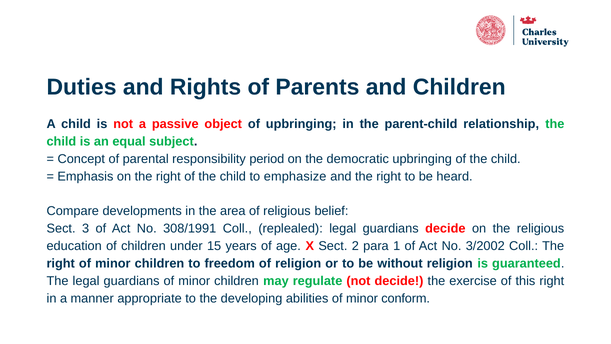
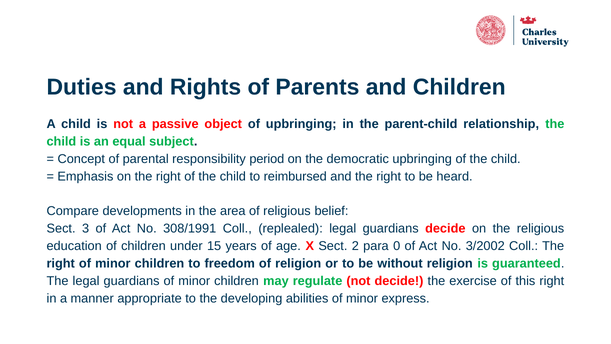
emphasize: emphasize -> reimbursed
1: 1 -> 0
conform: conform -> express
